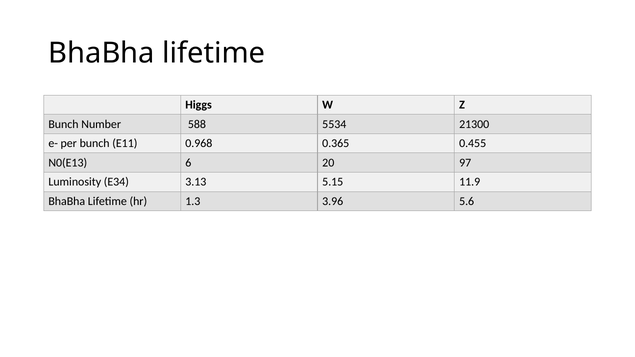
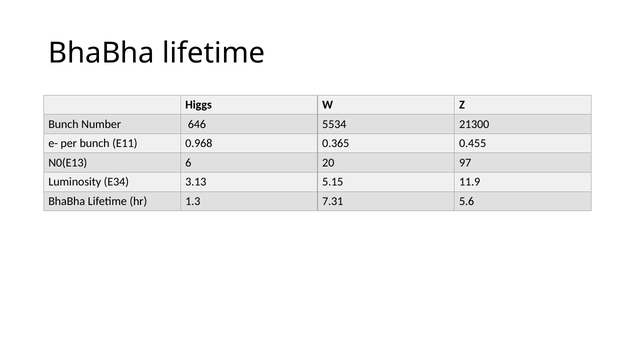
588: 588 -> 646
3.96: 3.96 -> 7.31
